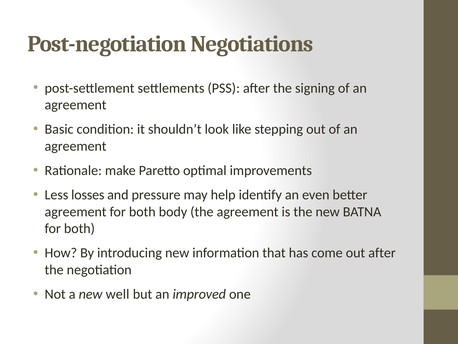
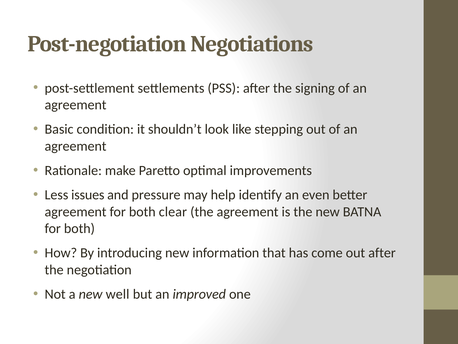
losses: losses -> issues
body: body -> clear
